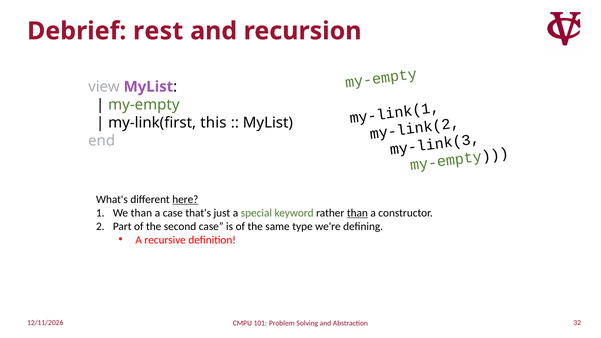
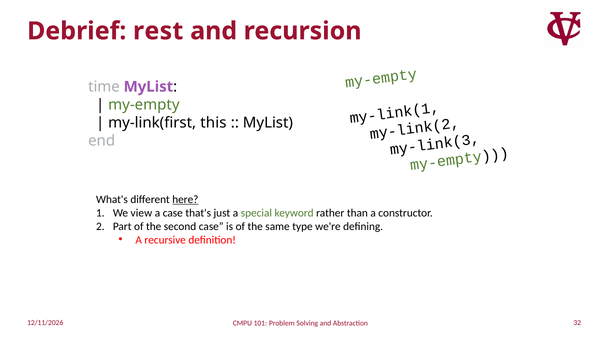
view: view -> time
We than: than -> view
than at (357, 213) underline: present -> none
